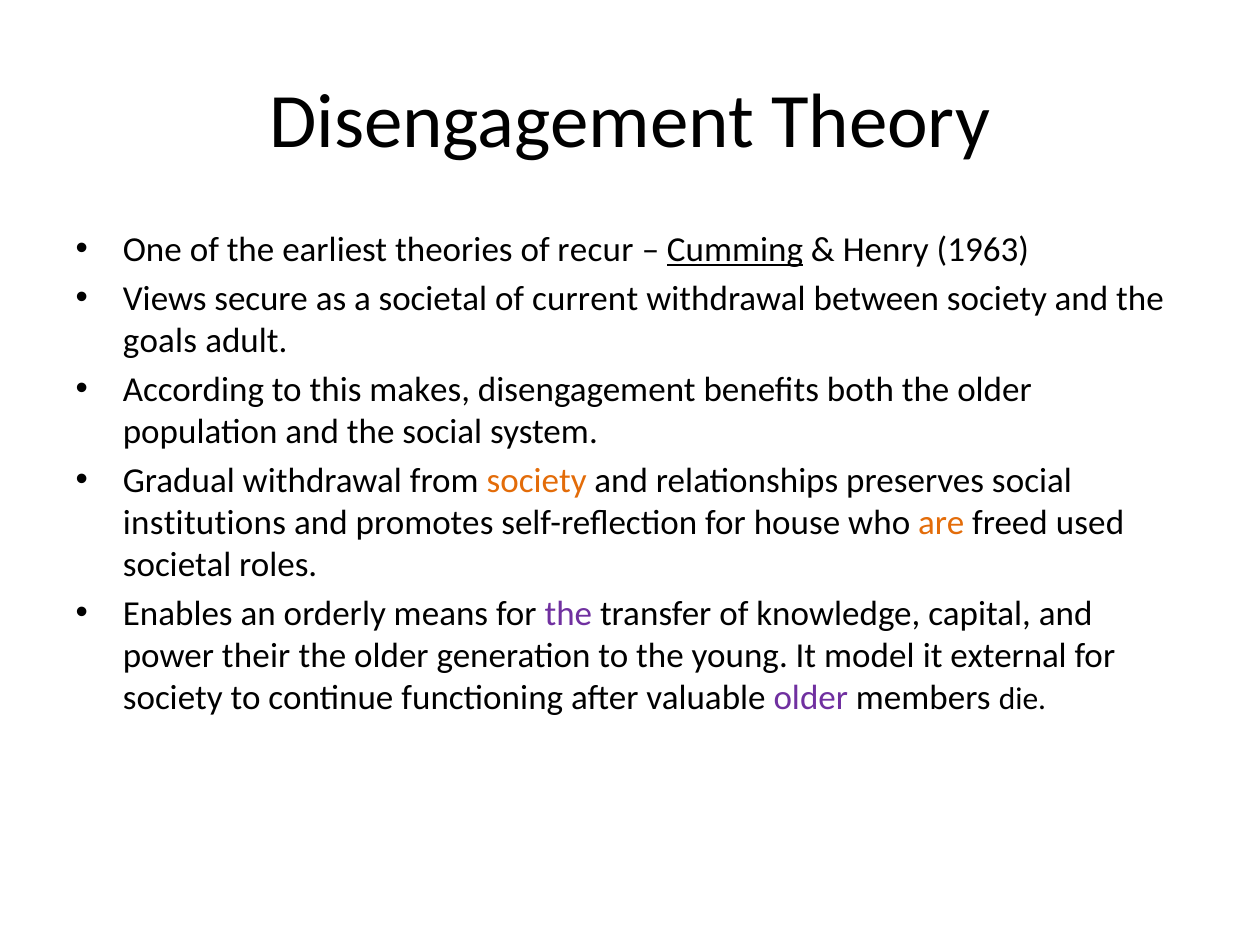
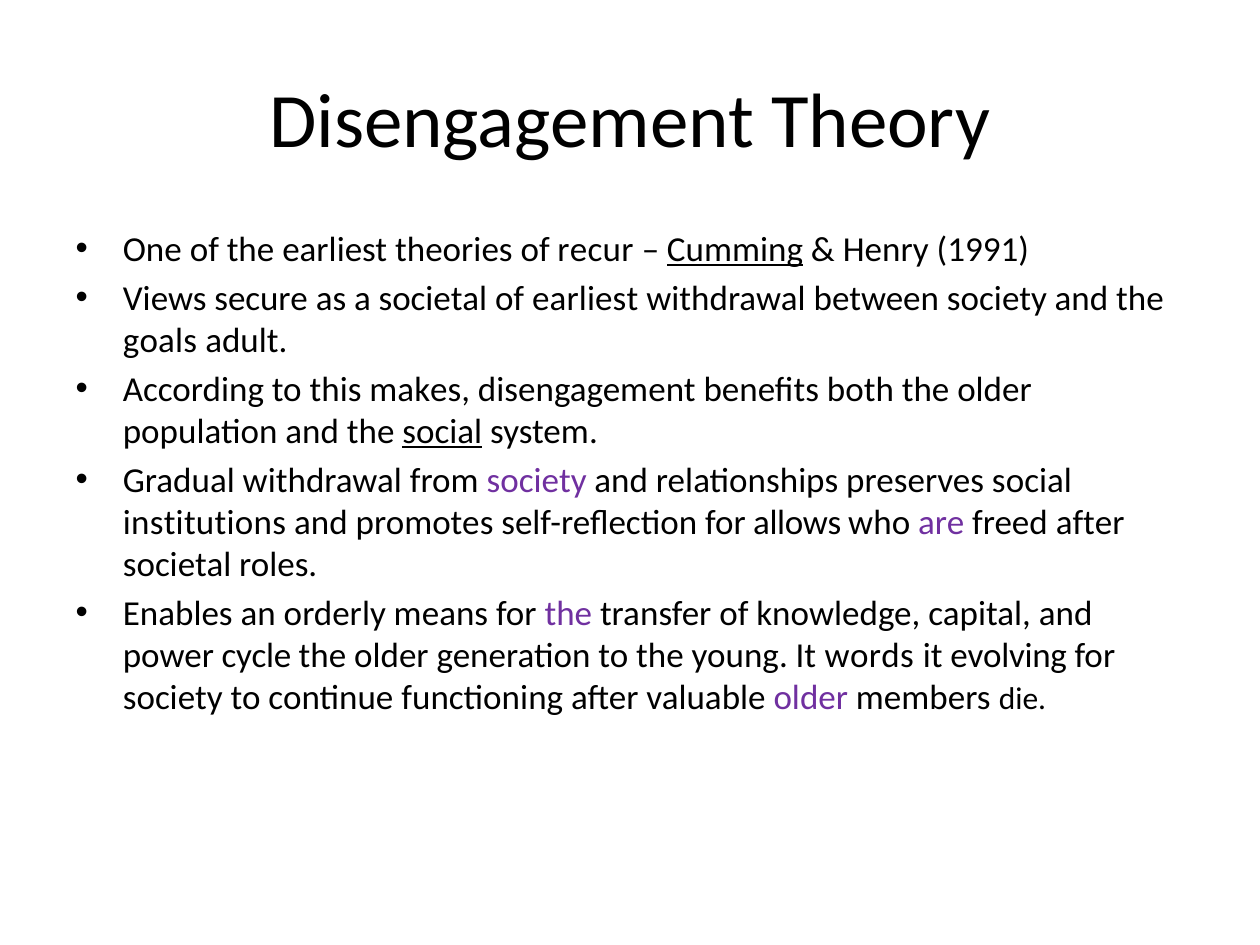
1963: 1963 -> 1991
of current: current -> earliest
social at (442, 432) underline: none -> present
society at (537, 481) colour: orange -> purple
house: house -> allows
are colour: orange -> purple
freed used: used -> after
their: their -> cycle
model: model -> words
external: external -> evolving
